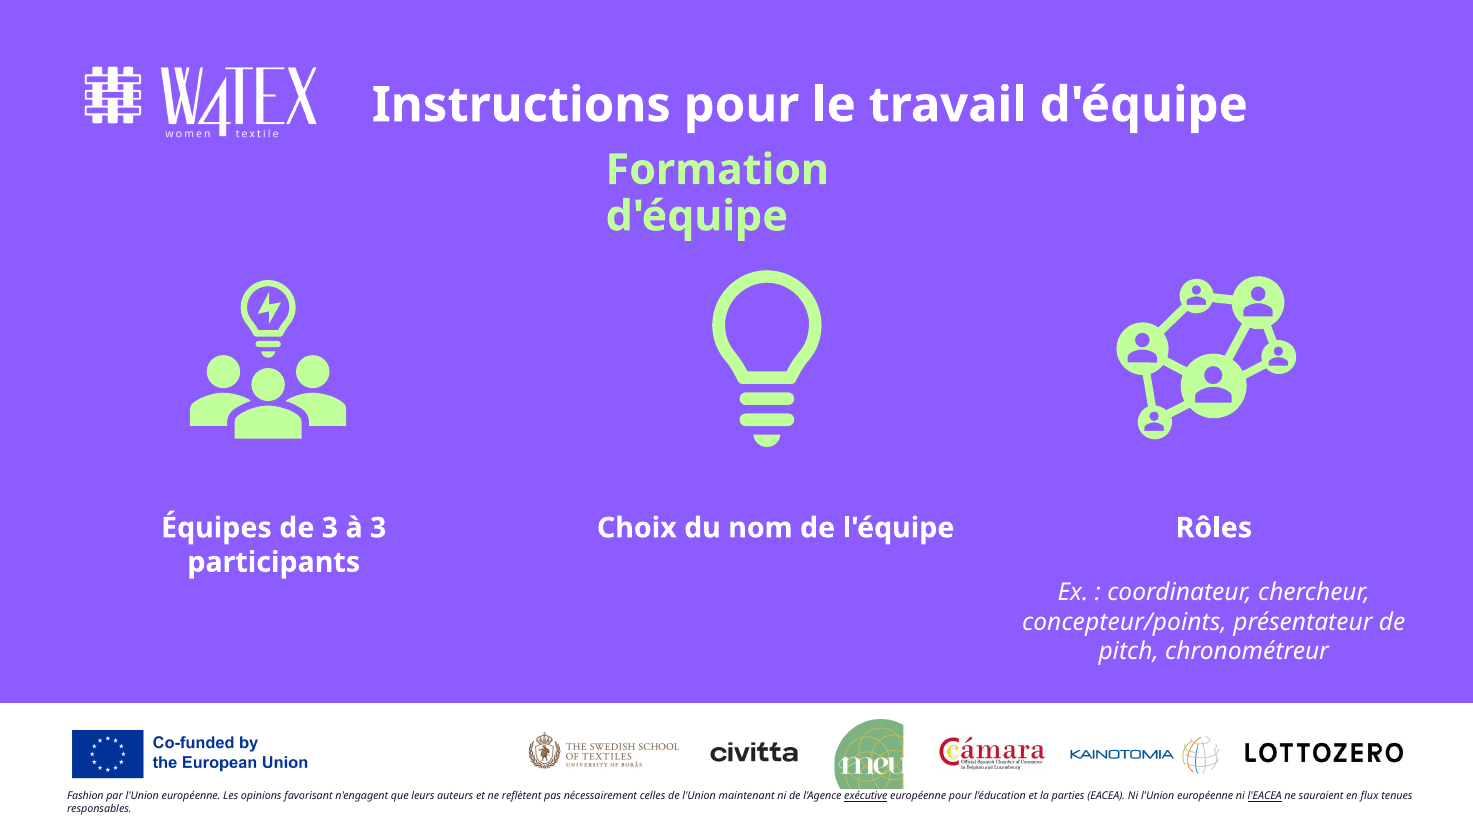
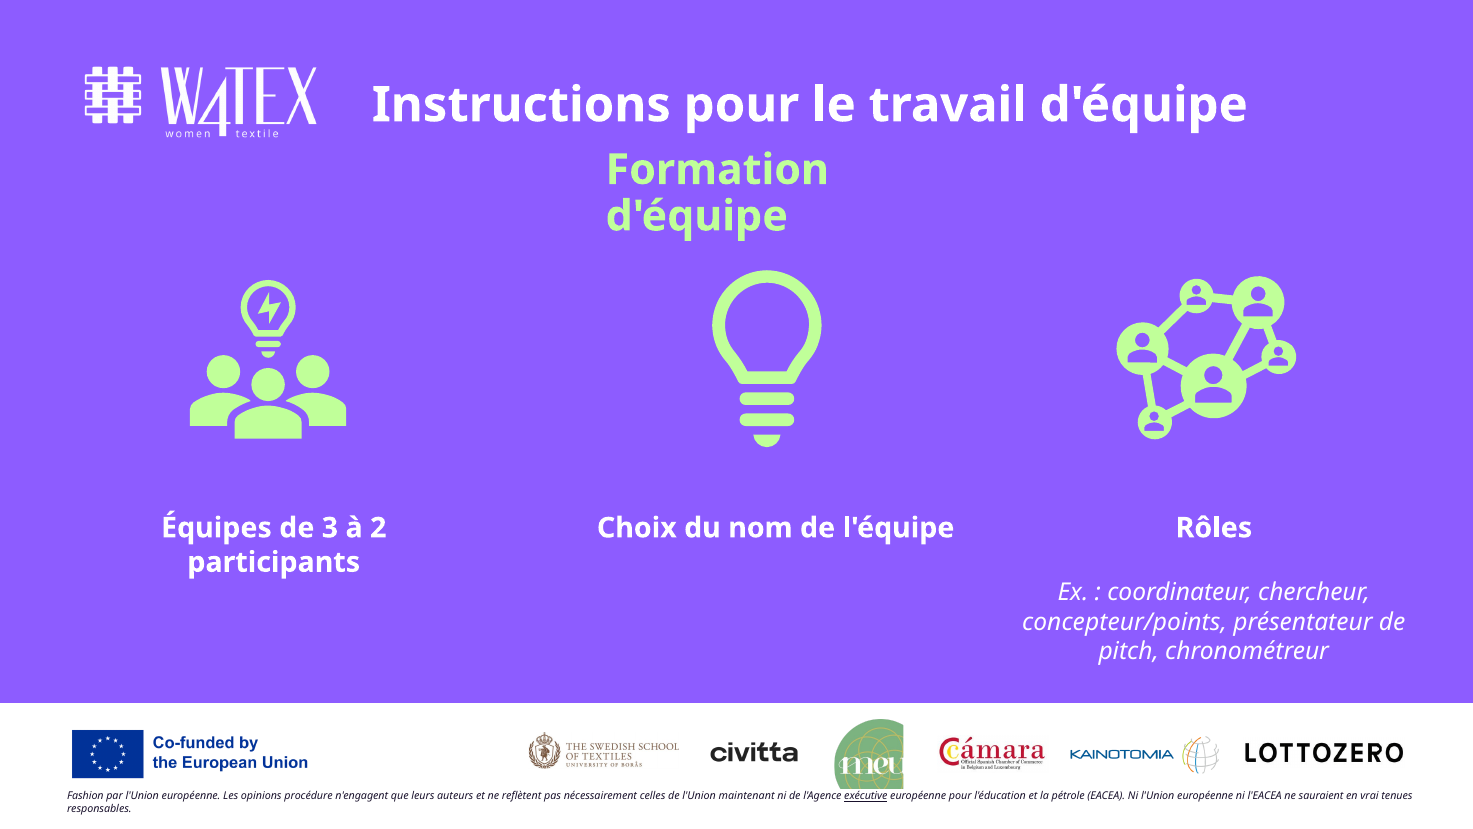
à 3: 3 -> 2
favorisant: favorisant -> procédure
parties: parties -> pétrole
l'EACEA underline: present -> none
flux: flux -> vrai
